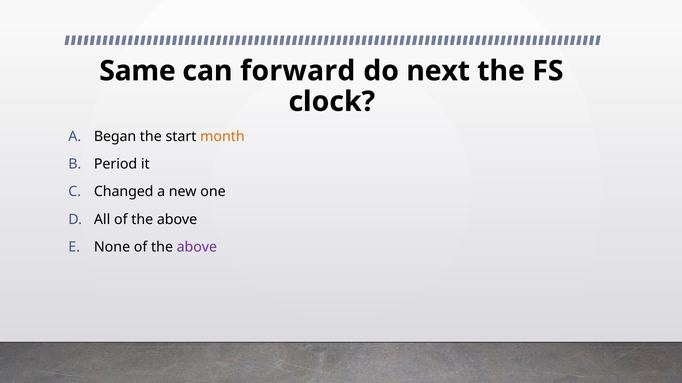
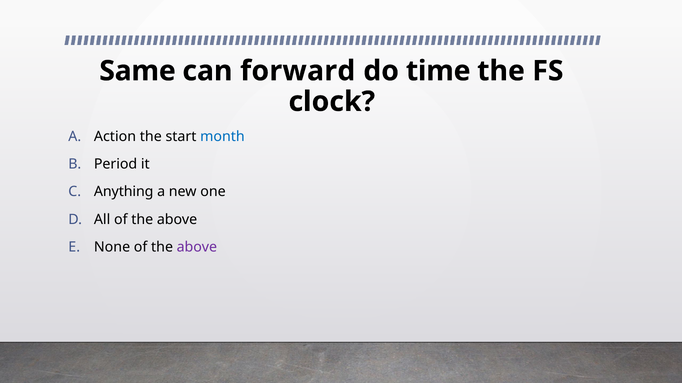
next: next -> time
Began: Began -> Action
month colour: orange -> blue
Changed: Changed -> Anything
